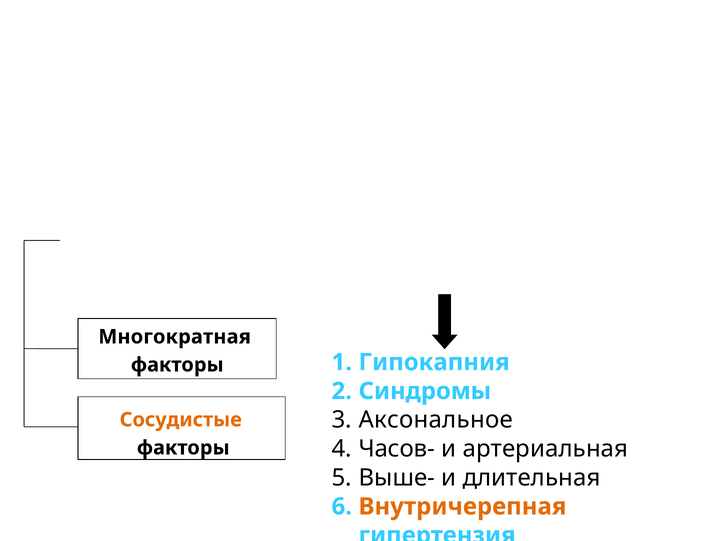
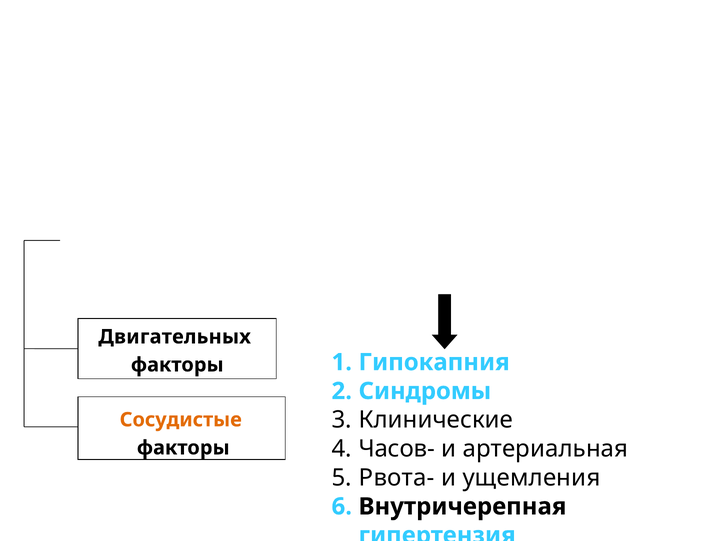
Многократная: Многократная -> Двигательных
Аксональное: Аксональное -> Клинические
Выше-: Выше- -> Рвота-
длительная: длительная -> ущемления
Внутричерепная colour: orange -> black
